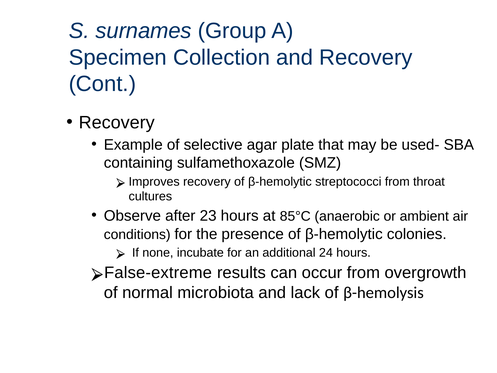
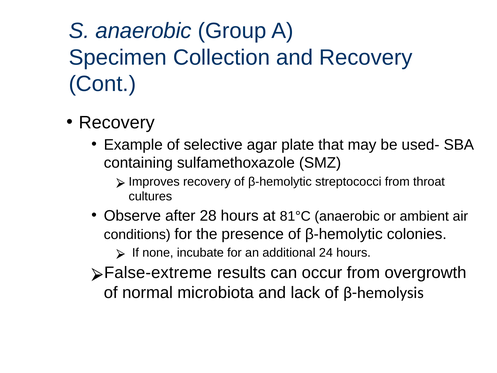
S surnames: surnames -> anaerobic
23: 23 -> 28
85°C: 85°C -> 81°C
